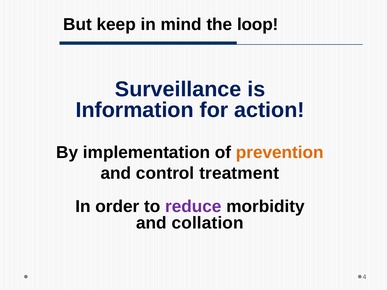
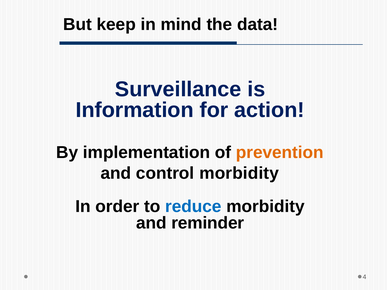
loop: loop -> data
control treatment: treatment -> morbidity
reduce colour: purple -> blue
collation: collation -> reminder
